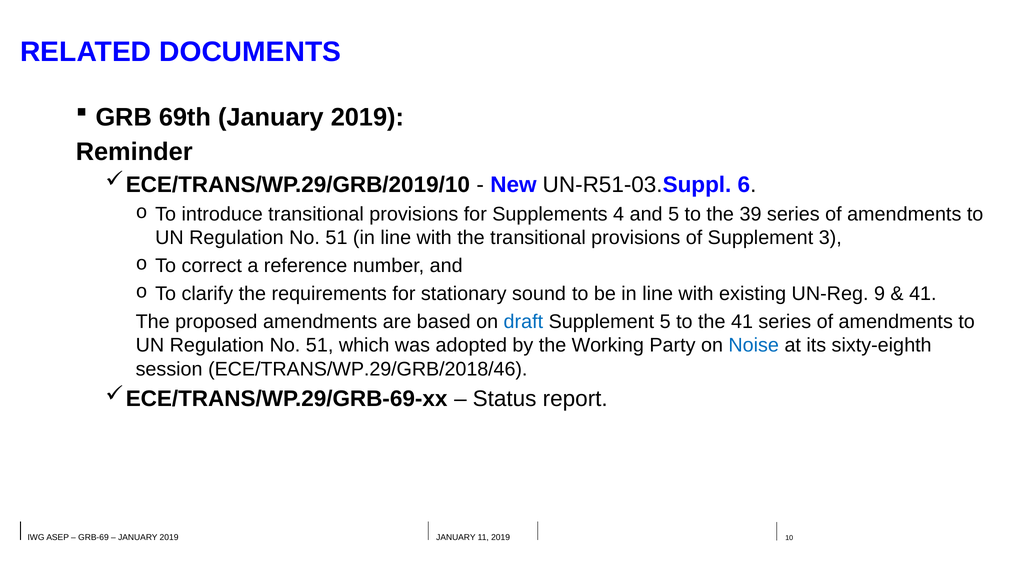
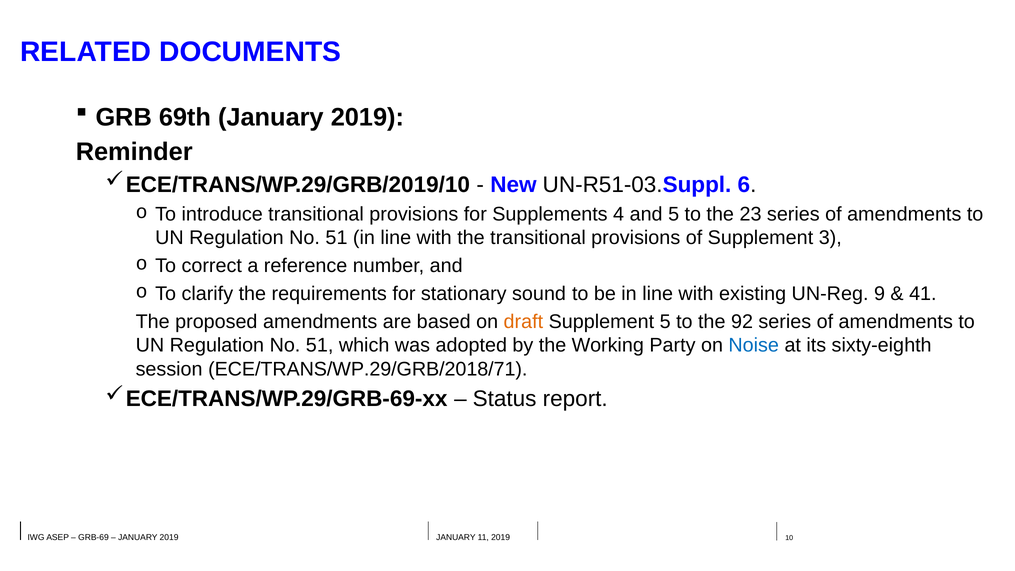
39: 39 -> 23
draft colour: blue -> orange
the 41: 41 -> 92
ECE/TRANS/WP.29/GRB/2018/46: ECE/TRANS/WP.29/GRB/2018/46 -> ECE/TRANS/WP.29/GRB/2018/71
